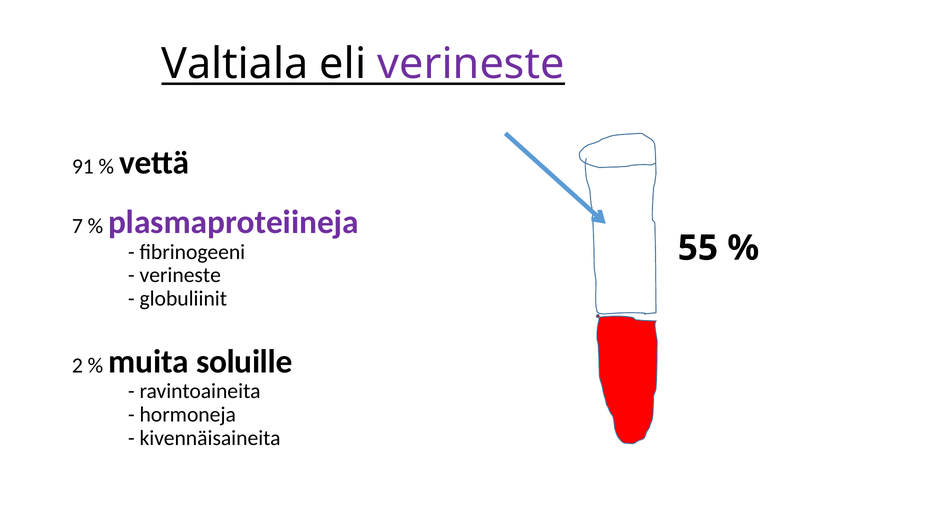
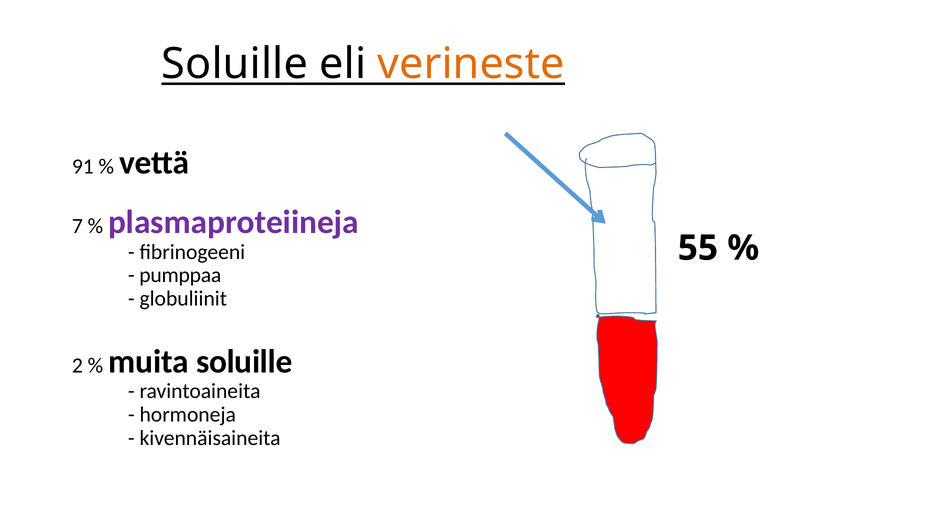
Valtiala at (235, 64): Valtiala -> Soluille
verineste at (471, 64) colour: purple -> orange
verineste at (180, 275): verineste -> pumppaa
